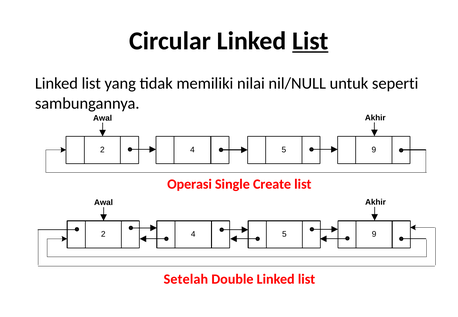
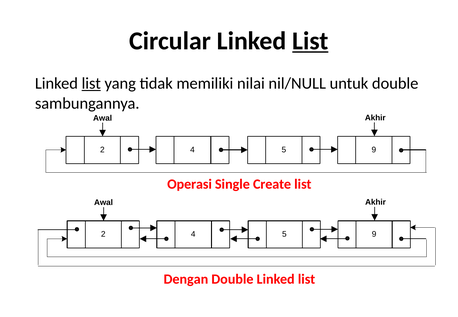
list at (91, 84) underline: none -> present
untuk seperti: seperti -> double
Setelah: Setelah -> Dengan
